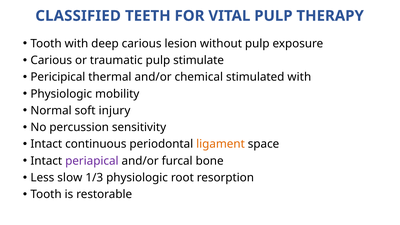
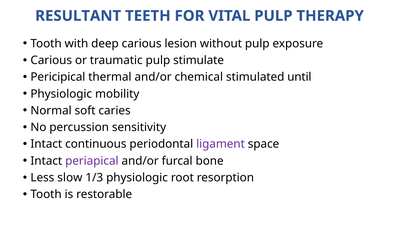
CLASSIFIED: CLASSIFIED -> RESULTANT
stimulated with: with -> until
injury: injury -> caries
ligament colour: orange -> purple
